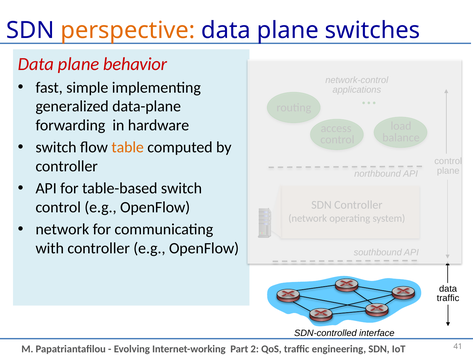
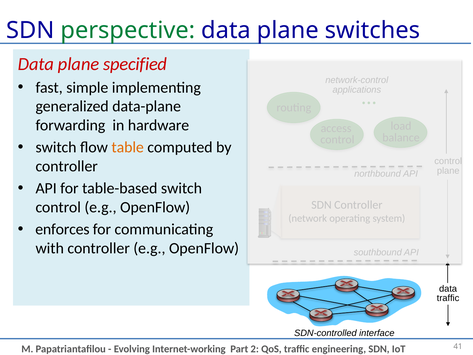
perspective colour: orange -> green
behavior: behavior -> specified
network at (62, 229): network -> enforces
